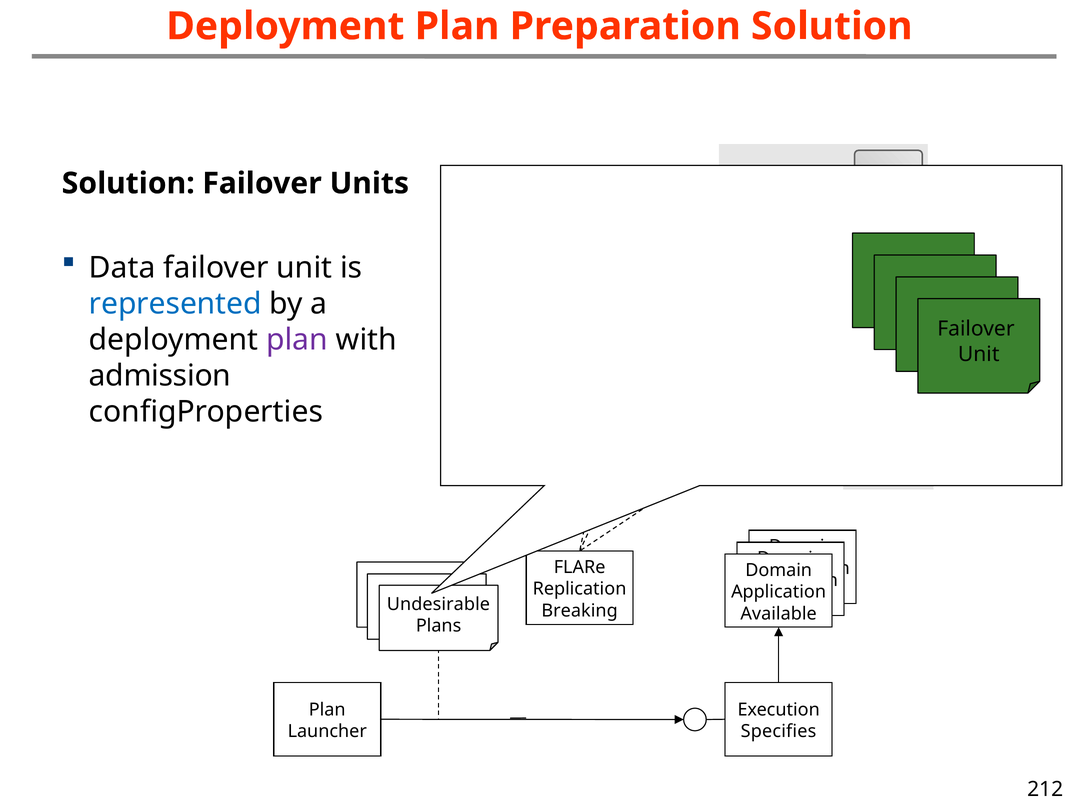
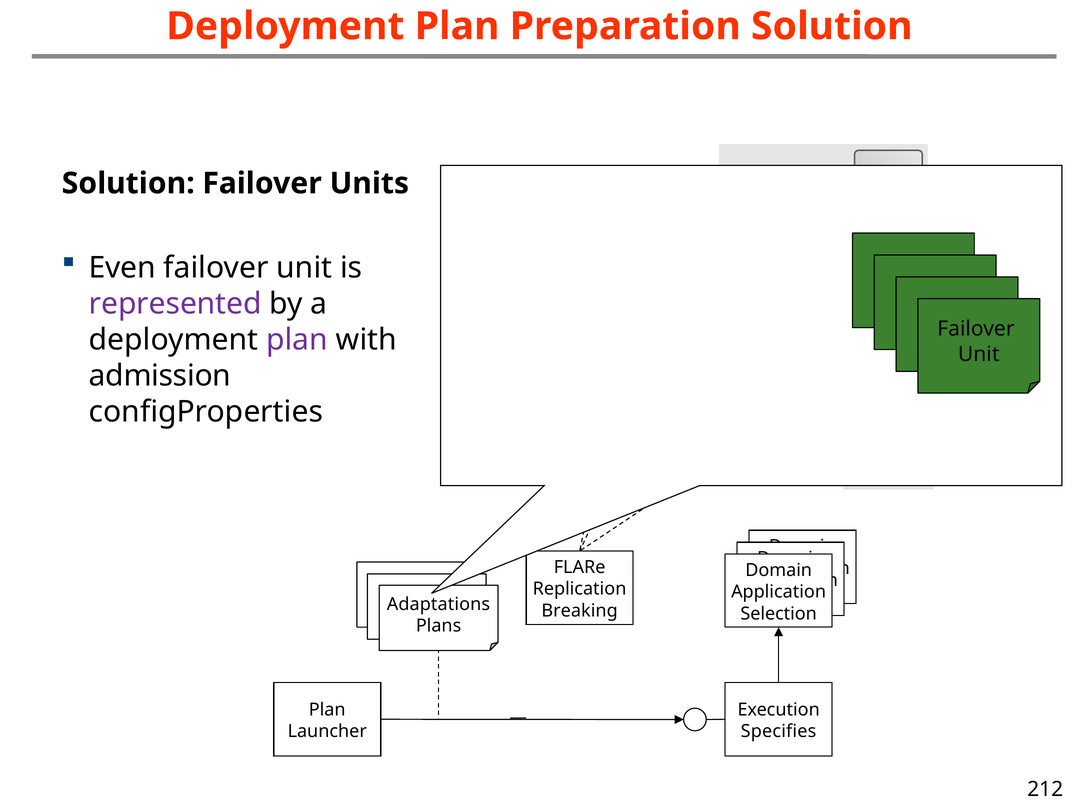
Data: Data -> Even
represented colour: blue -> purple
Undesirable: Undesirable -> Adaptations
Available: Available -> Selection
